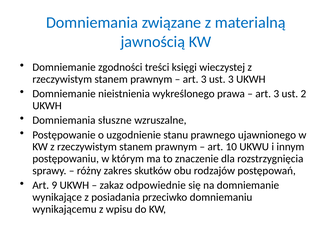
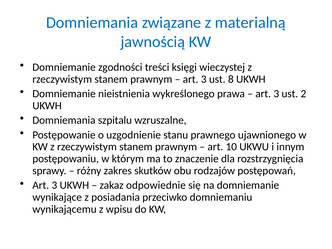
ust 3: 3 -> 8
słuszne: słuszne -> szpitalu
9 at (54, 185): 9 -> 3
